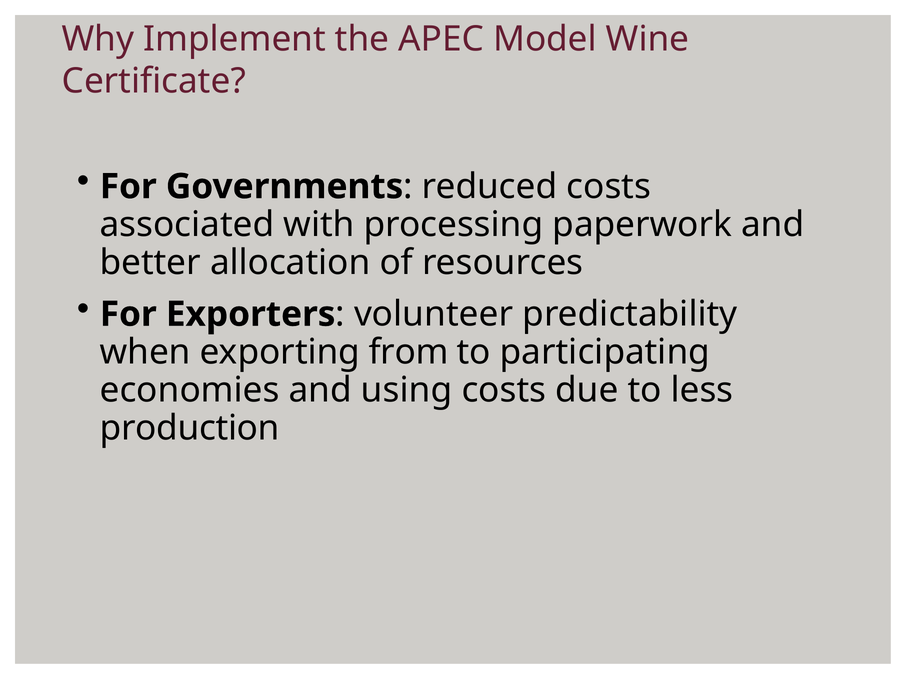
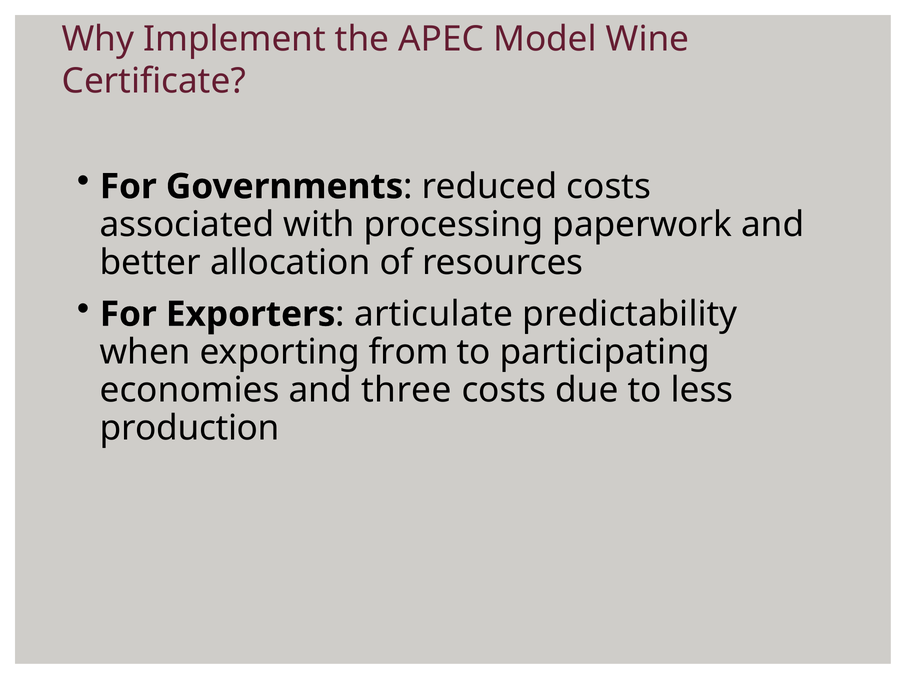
volunteer: volunteer -> articulate
using: using -> three
